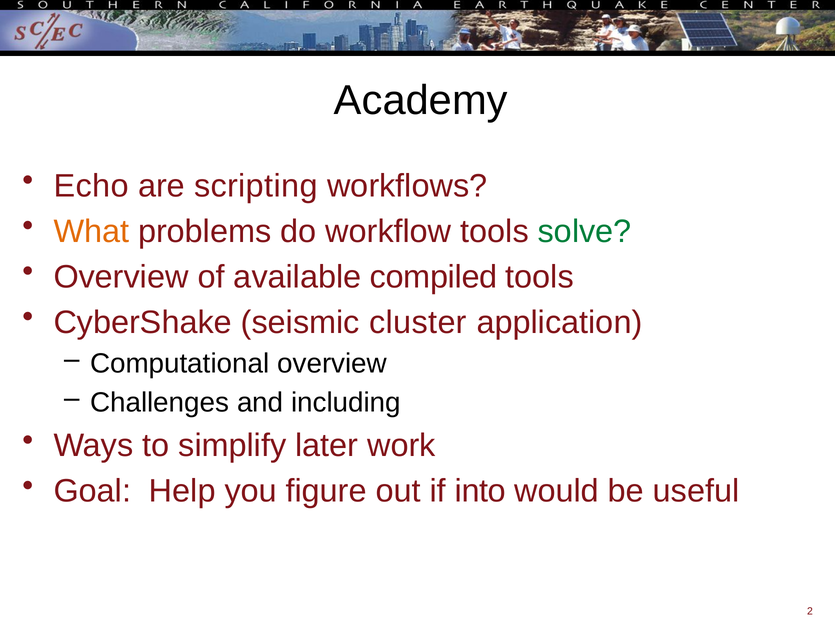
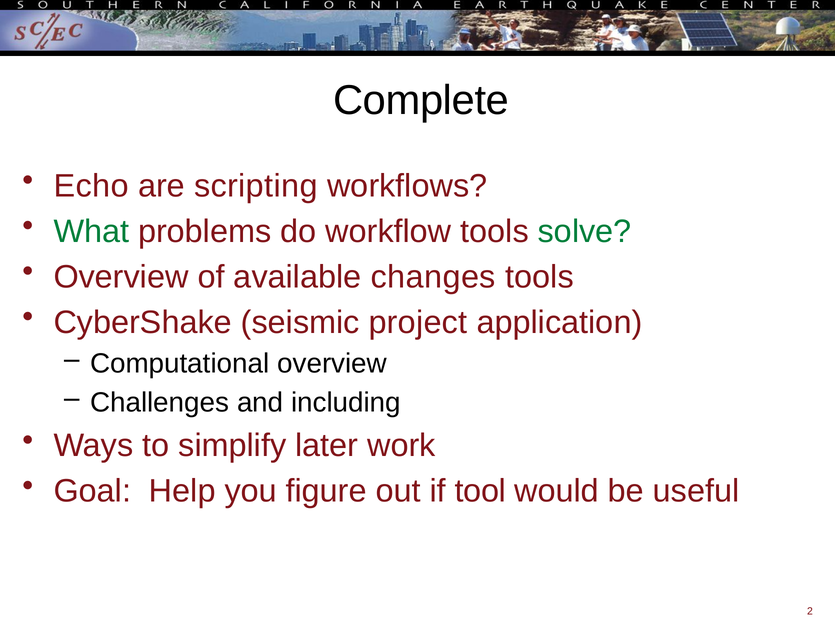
Academy: Academy -> Complete
What colour: orange -> green
compiled: compiled -> changes
cluster: cluster -> project
into: into -> tool
